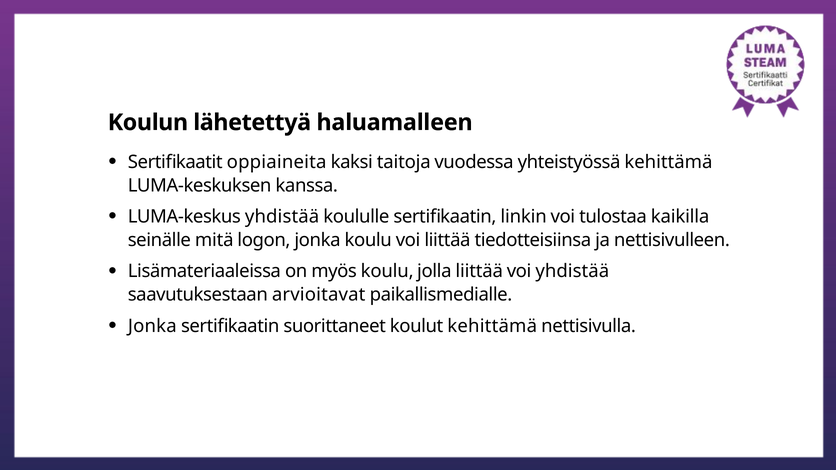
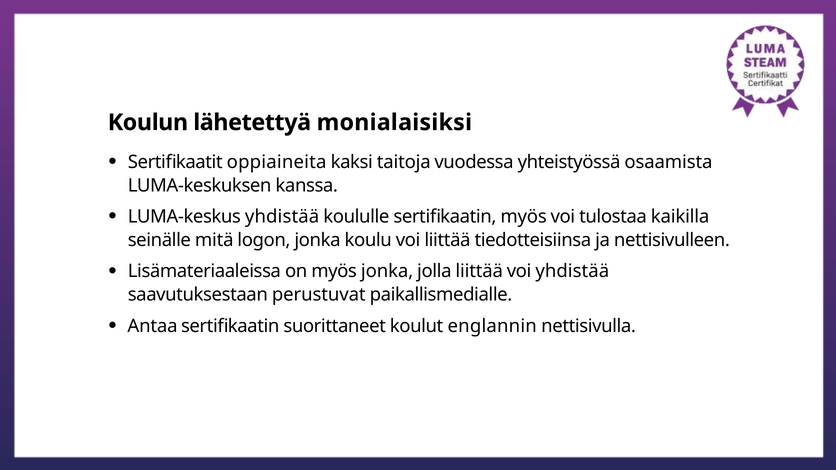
haluamalleen: haluamalleen -> monialaisiksi
yhteistyössä kehittämä: kehittämä -> osaamista
sertifikaatin linkin: linkin -> myös
myös koulu: koulu -> jonka
arvioitavat: arvioitavat -> perustuvat
Jonka at (152, 326): Jonka -> Antaa
koulut kehittämä: kehittämä -> englannin
